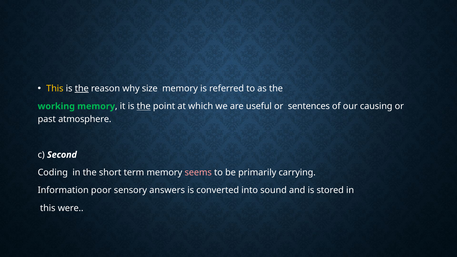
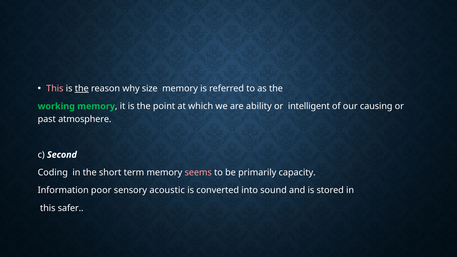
This at (55, 88) colour: yellow -> pink
the at (144, 106) underline: present -> none
useful: useful -> ability
sentences: sentences -> intelligent
carrying: carrying -> capacity
answers: answers -> acoustic
were: were -> safer
